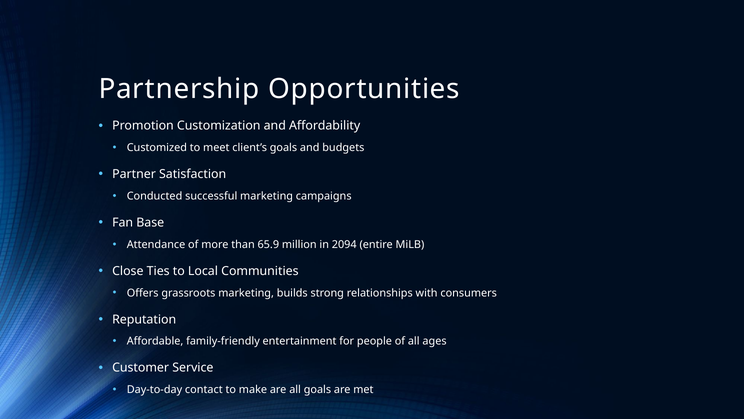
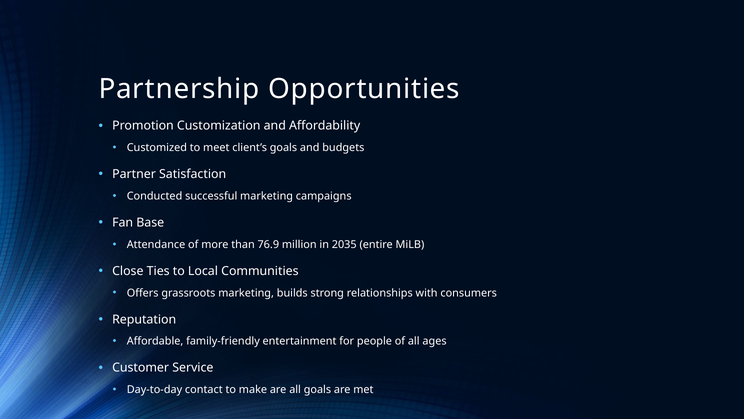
65.9: 65.9 -> 76.9
2094: 2094 -> 2035
